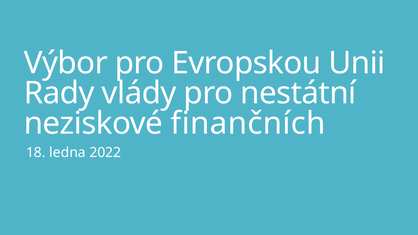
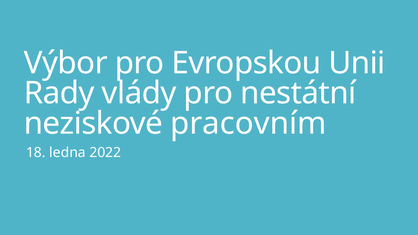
finančních: finančních -> pracovním
